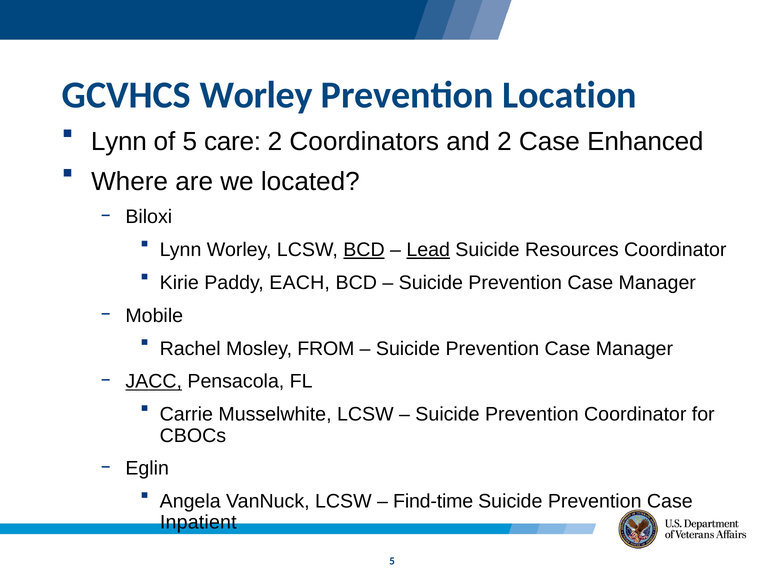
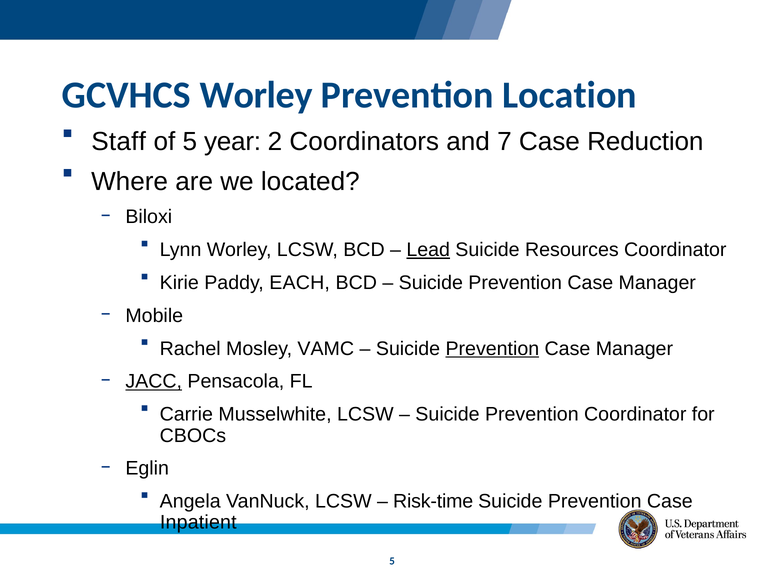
Lynn at (119, 141): Lynn -> Staff
care: care -> year
and 2: 2 -> 7
Enhanced: Enhanced -> Reduction
BCD at (364, 250) underline: present -> none
FROM: FROM -> VAMC
Prevention at (492, 349) underline: none -> present
Find-time: Find-time -> Risk-time
